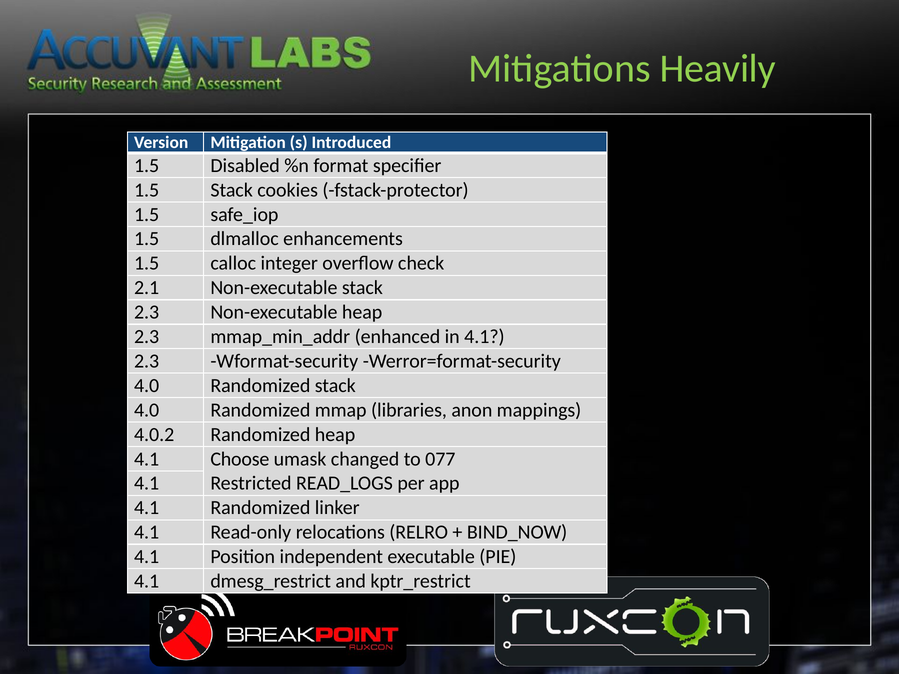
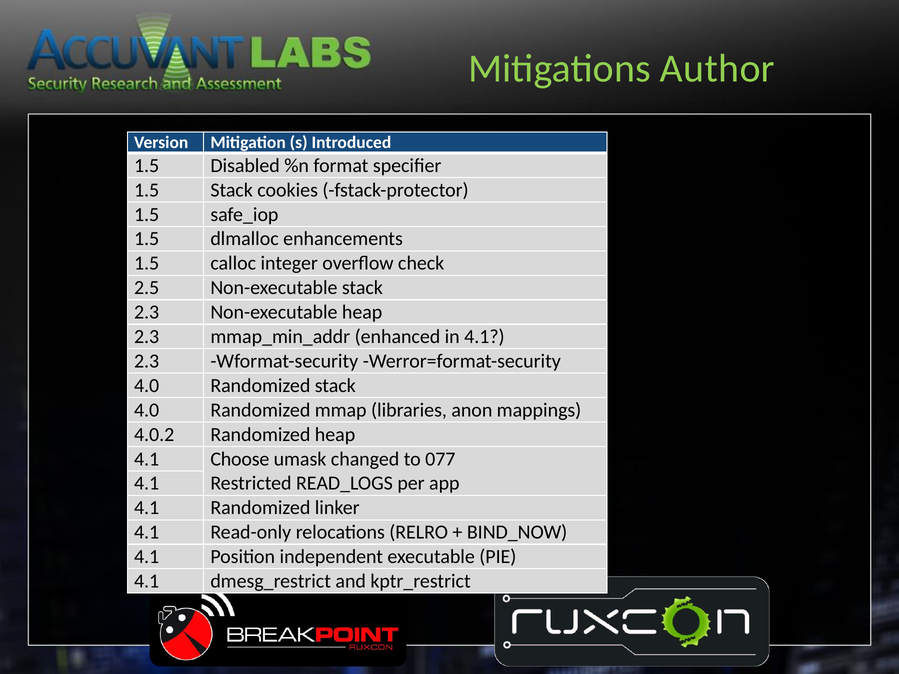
Heavily: Heavily -> Author
2.1: 2.1 -> 2.5
